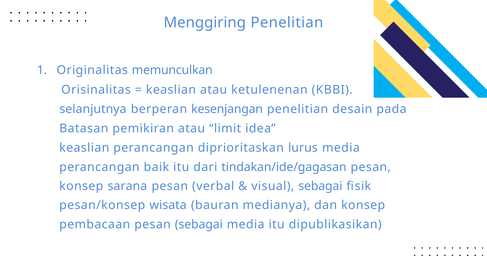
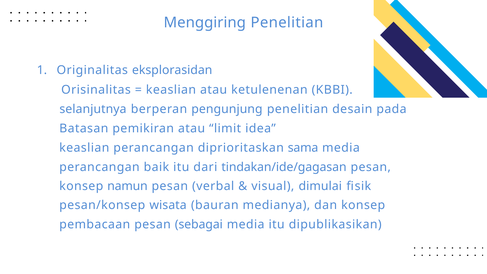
memunculkan: memunculkan -> eksplorasidan
kesenjangan: kesenjangan -> pengunjung
lurus: lurus -> sama
sarana: sarana -> namun
visual sebagai: sebagai -> dimulai
